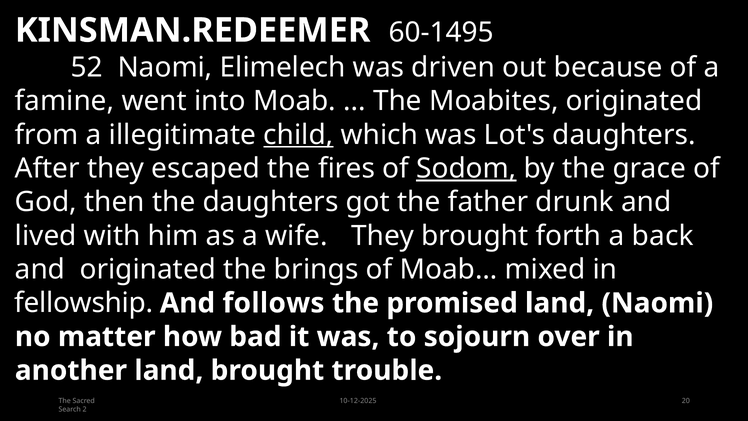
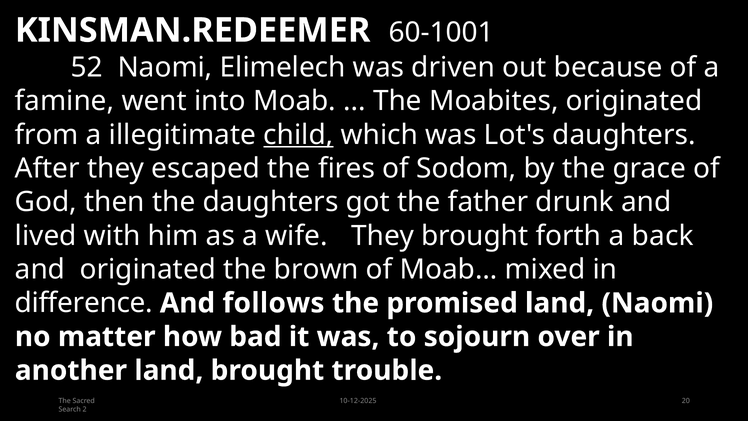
60-1495: 60-1495 -> 60-1001
Sodom underline: present -> none
brings: brings -> brown
fellowship: fellowship -> difference
